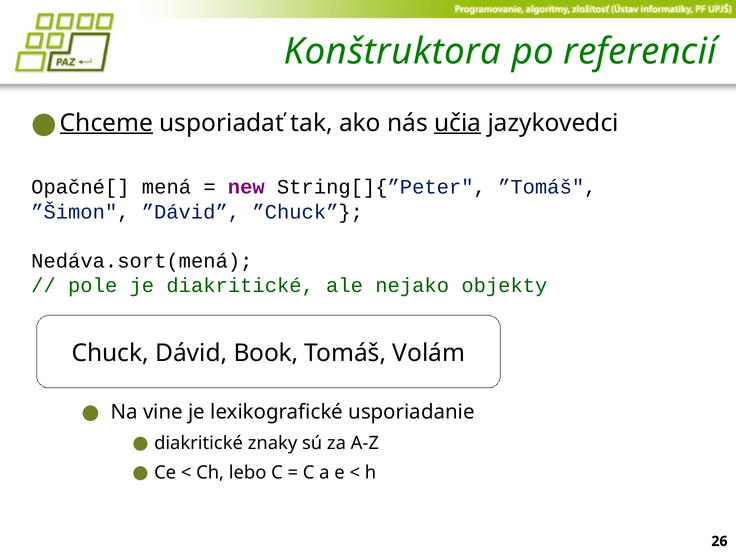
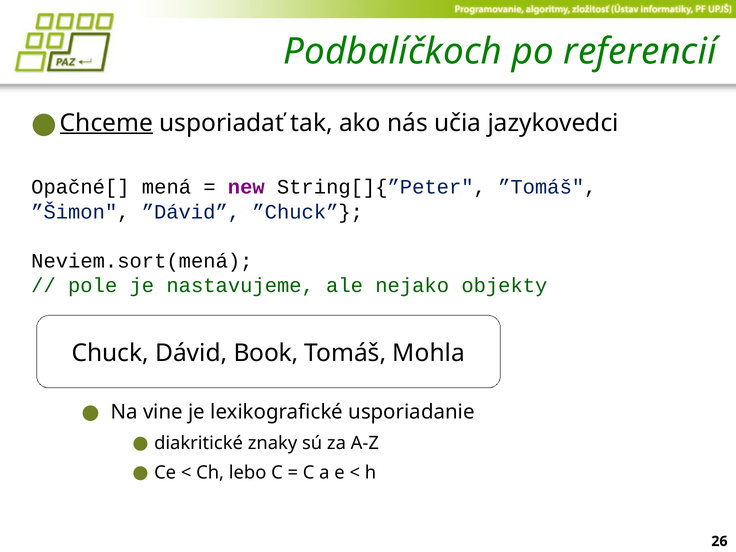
Konštruktora: Konštruktora -> Podbalíčkoch
učia underline: present -> none
Nedáva.sort(mená: Nedáva.sort(mená -> Neviem.sort(mená
je diakritické: diakritické -> nastavujeme
Volám: Volám -> Mohla
